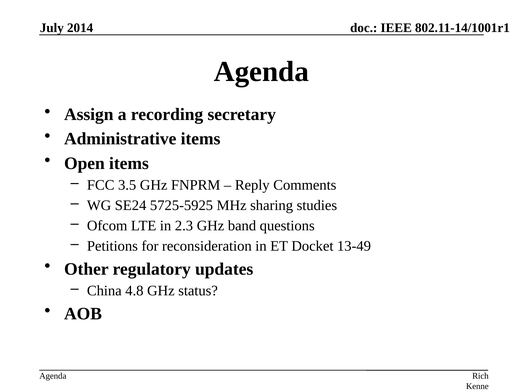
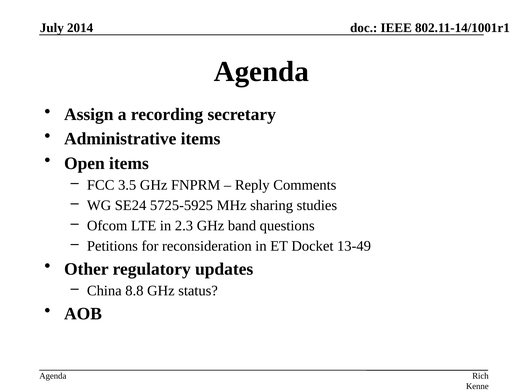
4.8: 4.8 -> 8.8
